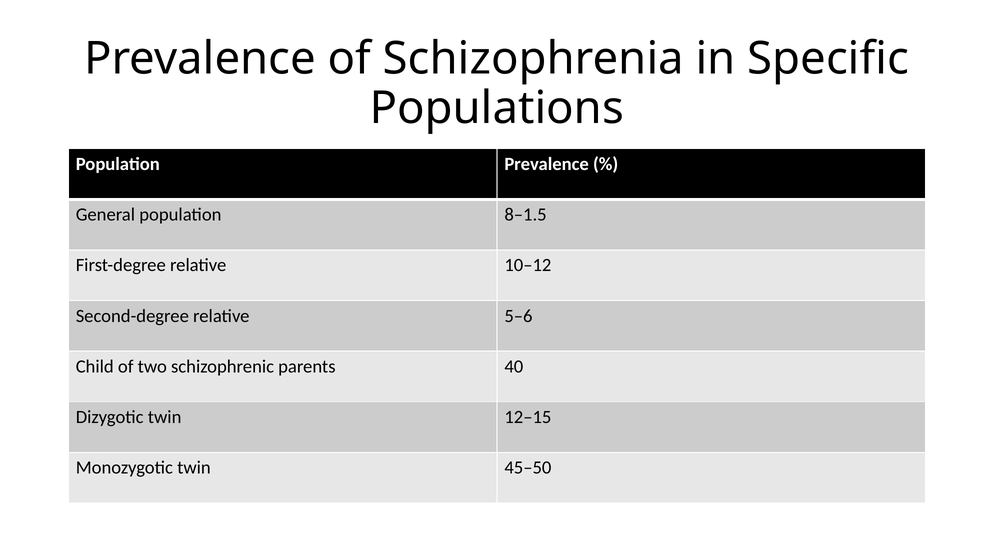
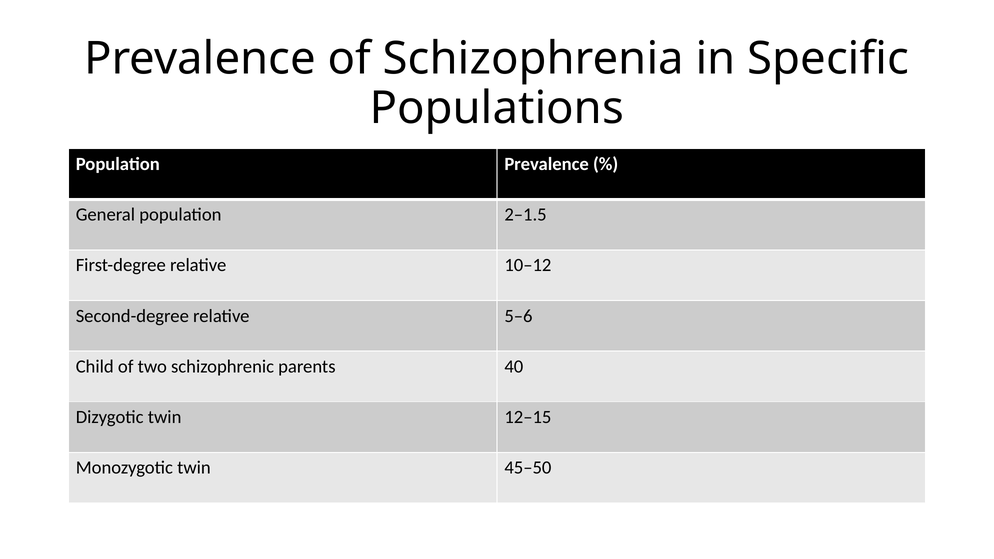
8–1.5: 8–1.5 -> 2–1.5
